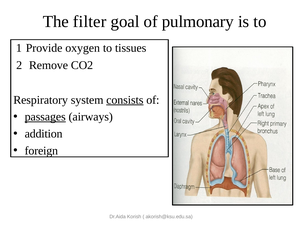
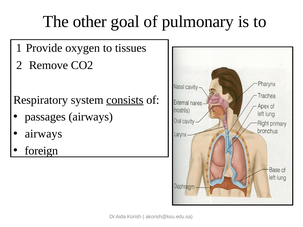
filter: filter -> other
passages underline: present -> none
addition at (44, 134): addition -> airways
